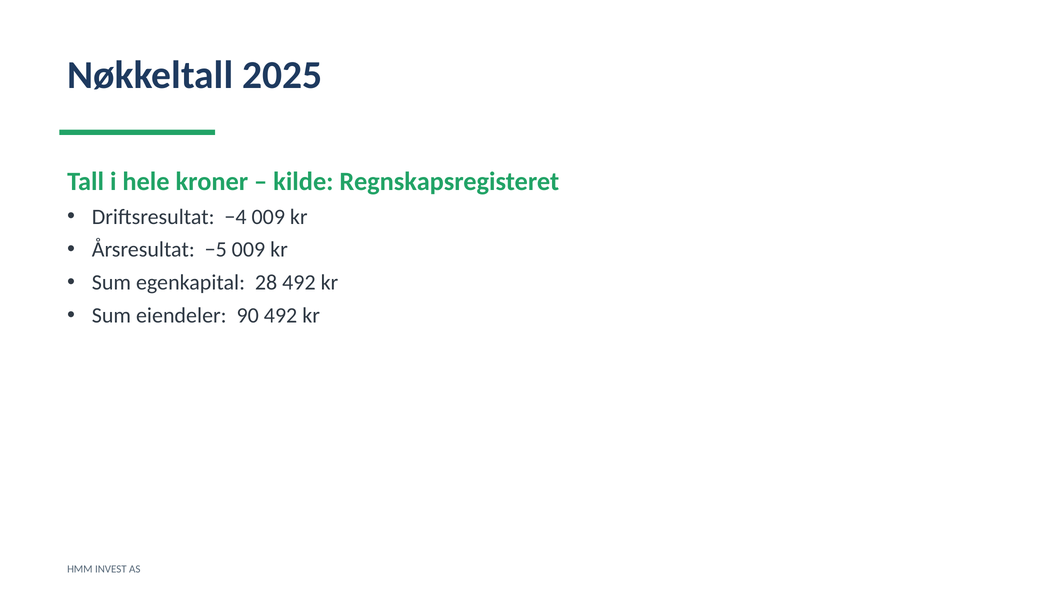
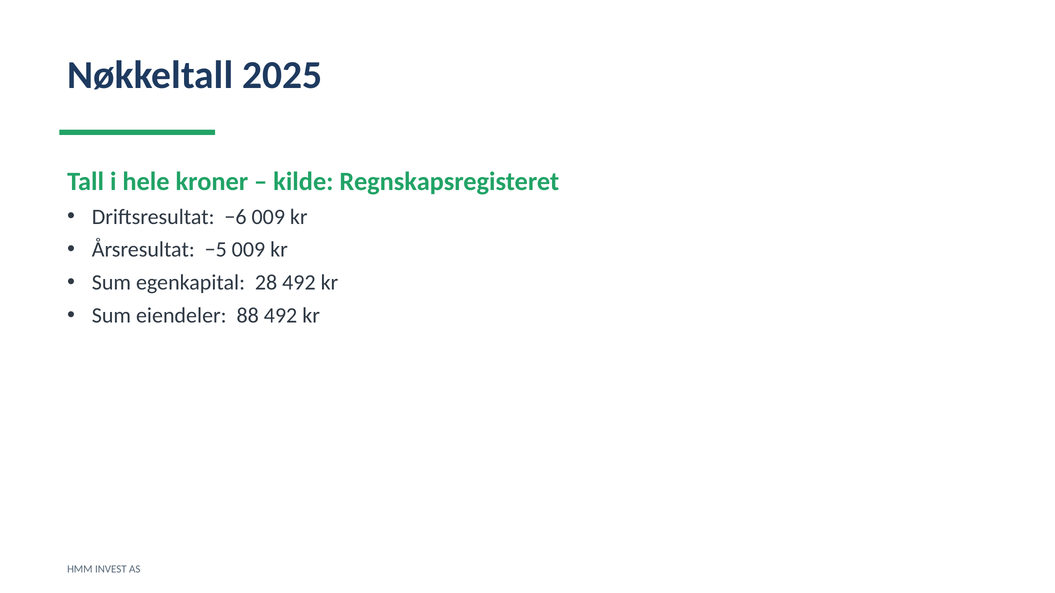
−4: −4 -> −6
90: 90 -> 88
